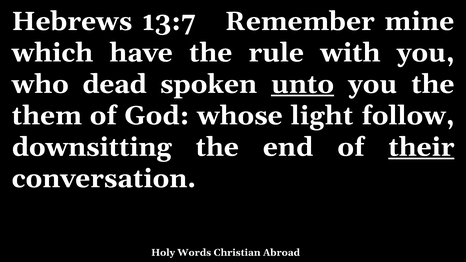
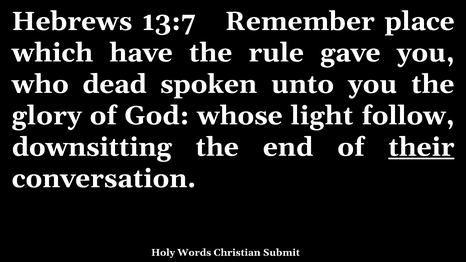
mine: mine -> place
with: with -> gave
unto underline: present -> none
them: them -> glory
Abroad: Abroad -> Submit
